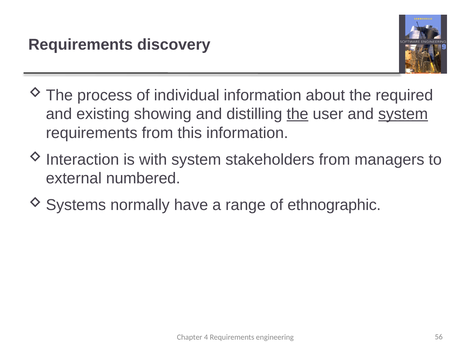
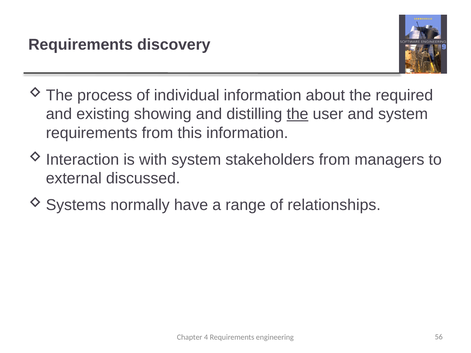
system at (403, 114) underline: present -> none
numbered: numbered -> discussed
ethnographic: ethnographic -> relationships
